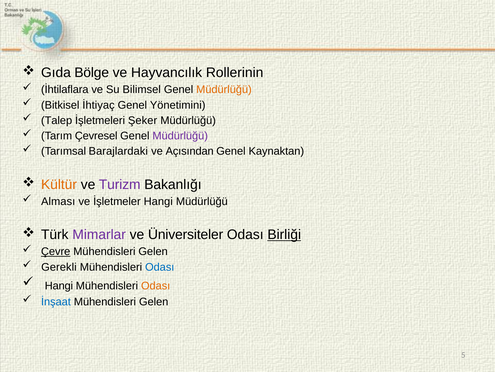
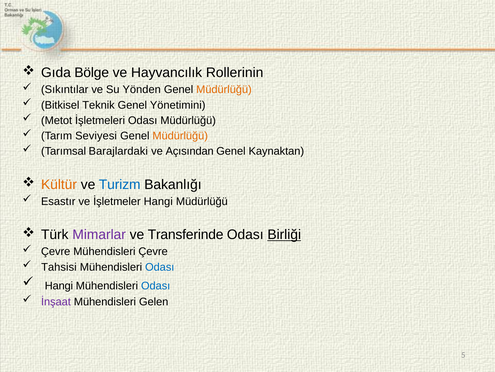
İhtilaflara: İhtilaflara -> Sıkıntılar
Bilimsel: Bilimsel -> Yönden
İhtiyaç: İhtiyaç -> Teknik
Talep: Talep -> Metot
İşletmeleri Şeker: Şeker -> Odası
Çevresel: Çevresel -> Seviyesi
Müdürlüğü at (180, 136) colour: purple -> orange
Turizm colour: purple -> blue
Alması: Alması -> Esastır
Üniversiteler: Üniversiteler -> Transferinde
Çevre at (56, 251) underline: present -> none
Gelen at (153, 251): Gelen -> Çevre
Gerekli: Gerekli -> Tahsisi
Odası at (156, 285) colour: orange -> blue
İnşaat colour: blue -> purple
